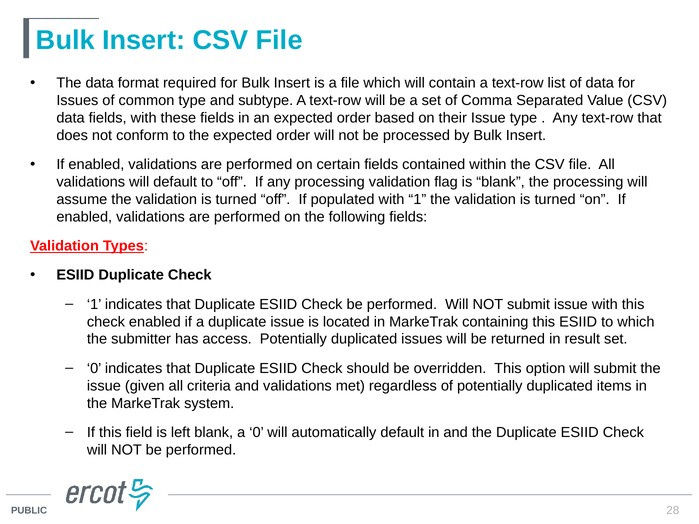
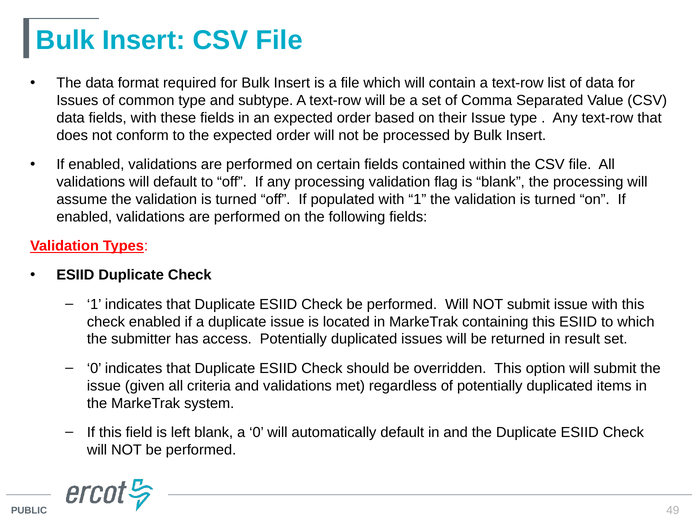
28: 28 -> 49
